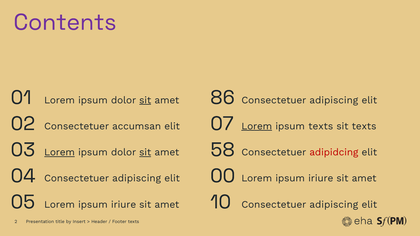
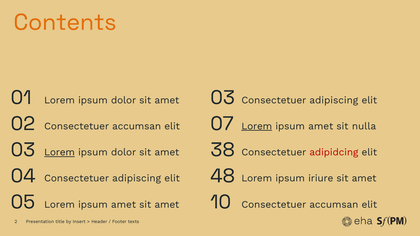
Contents colour: purple -> orange
sit at (145, 100) underline: present -> none
amet 86: 86 -> 03
texts at (321, 126): texts -> amet
sit texts: texts -> nulla
sit at (145, 152) underline: present -> none
58: 58 -> 38
00: 00 -> 48
05 Lorem ipsum iriure: iriure -> amet
10 Consectetuer adipiscing: adipiscing -> accumsan
